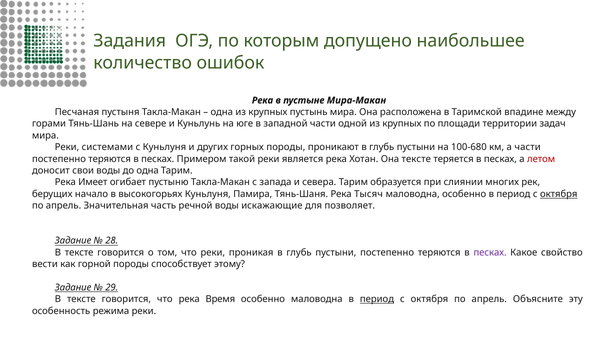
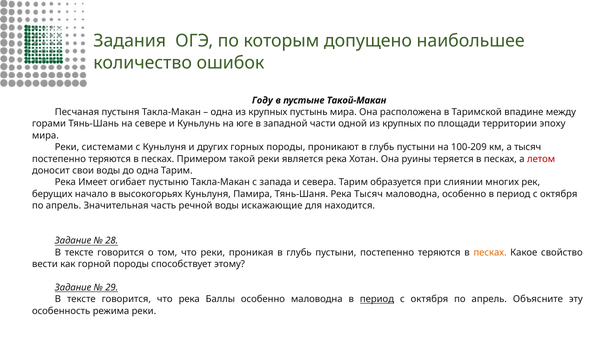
Река at (263, 100): Река -> Году
Мира-Макан: Мира-Макан -> Такой-Макан
задач: задач -> эпоху
100-680: 100-680 -> 100-209
а части: части -> тысяч
Она тексте: тексте -> руины
октября at (559, 194) underline: present -> none
позволяет: позволяет -> находится
песках at (490, 252) colour: purple -> orange
Время: Время -> Баллы
